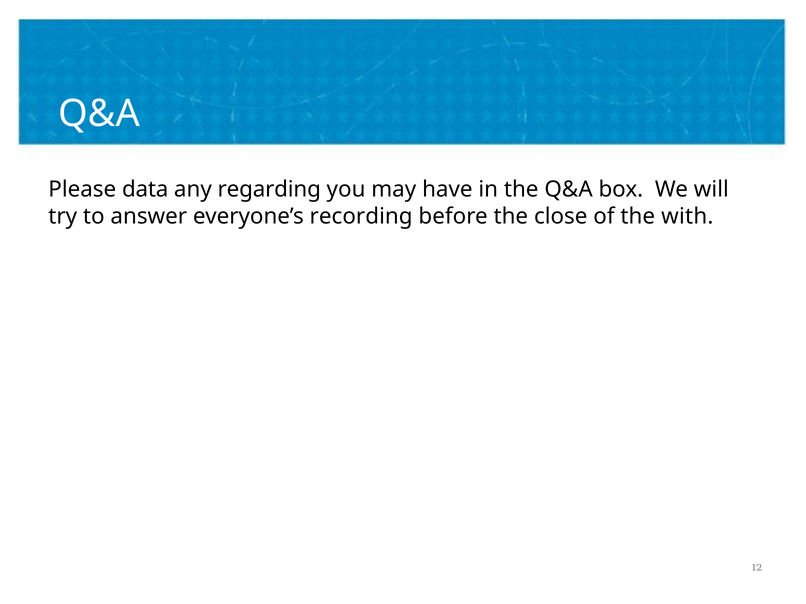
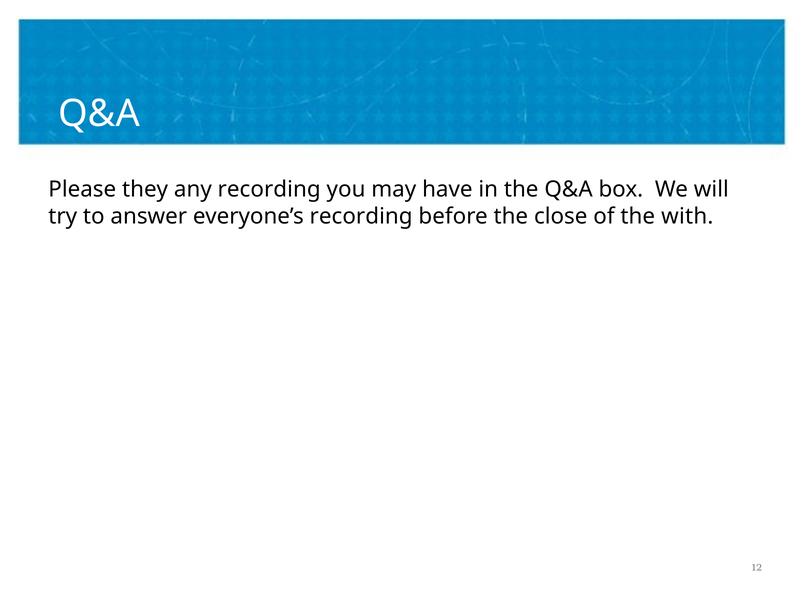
data: data -> they
any regarding: regarding -> recording
